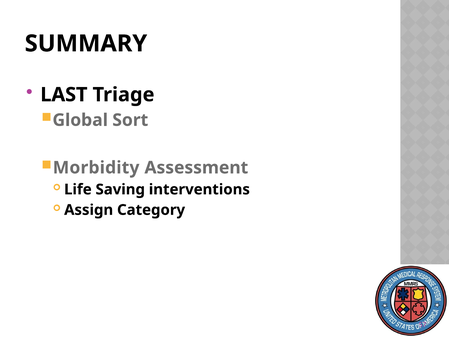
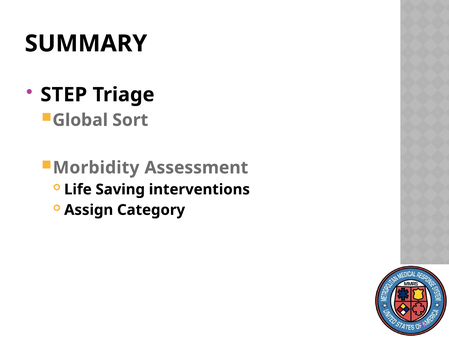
LAST: LAST -> STEP
